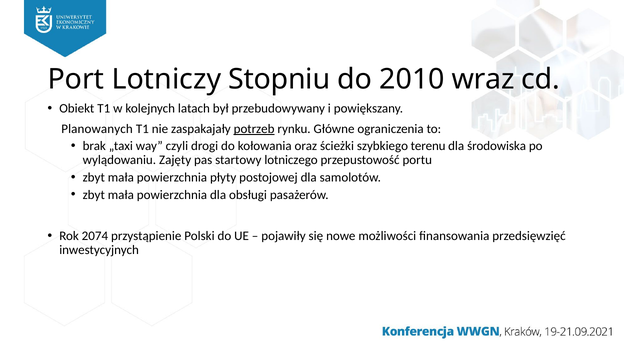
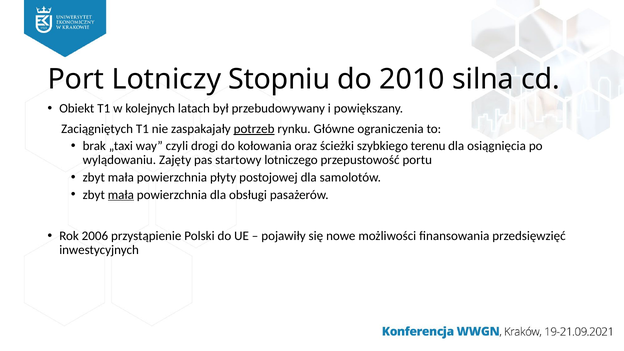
wraz: wraz -> silna
Planowanych: Planowanych -> Zaciągniętych
środowiska: środowiska -> osiągnięcia
mała at (121, 195) underline: none -> present
2074: 2074 -> 2006
